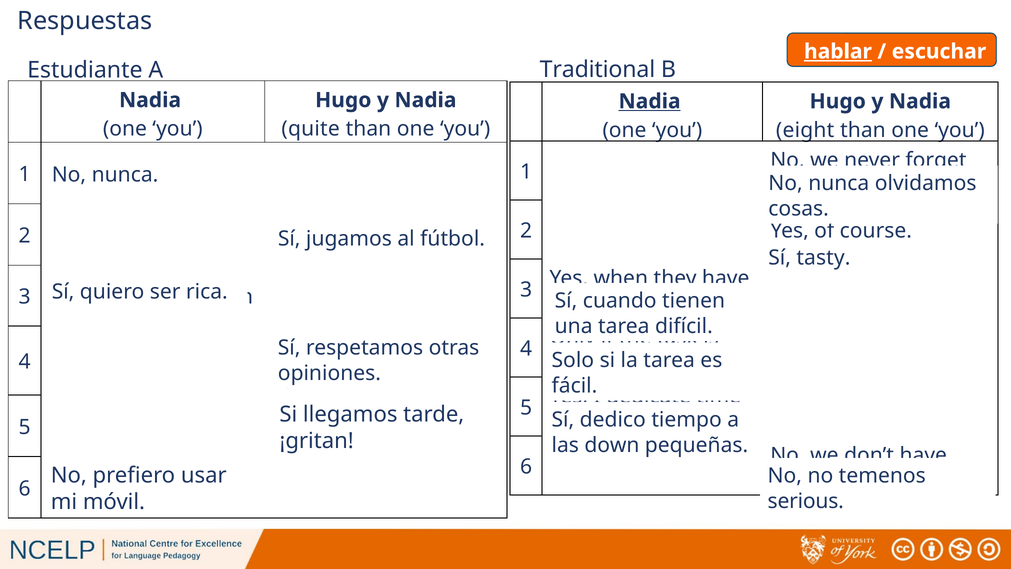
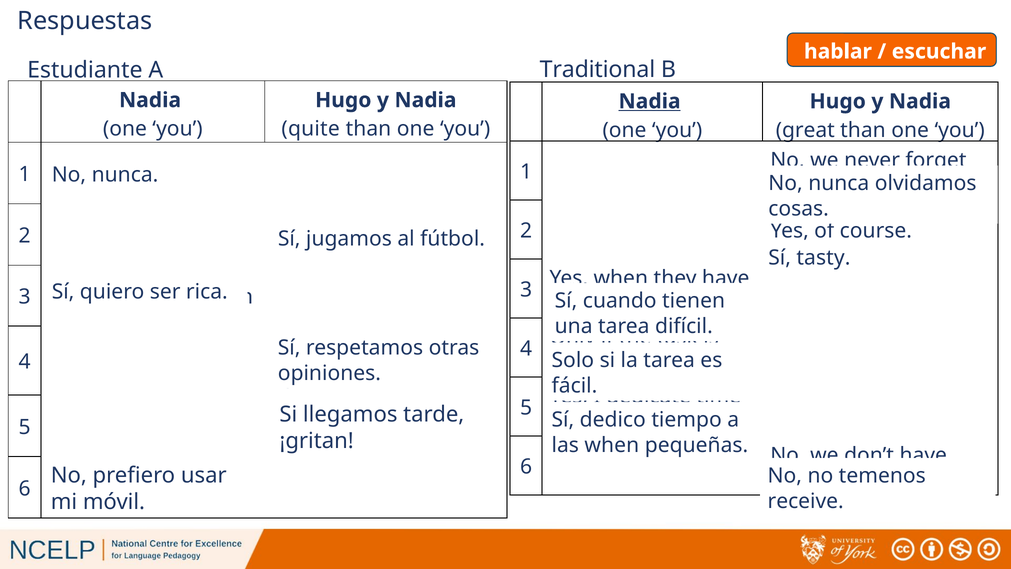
hablar at (838, 52) underline: present -> none
eight: eight -> great
las down: down -> when
serious: serious -> receive
